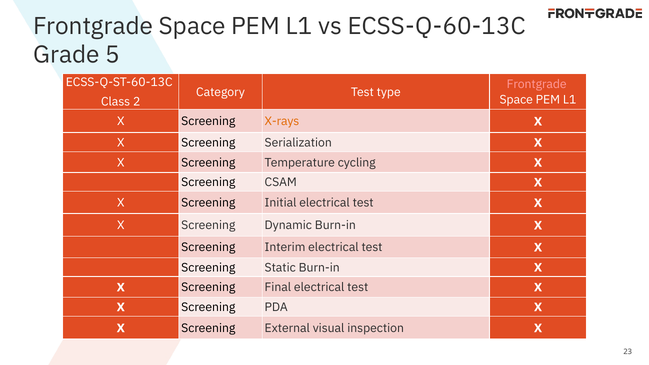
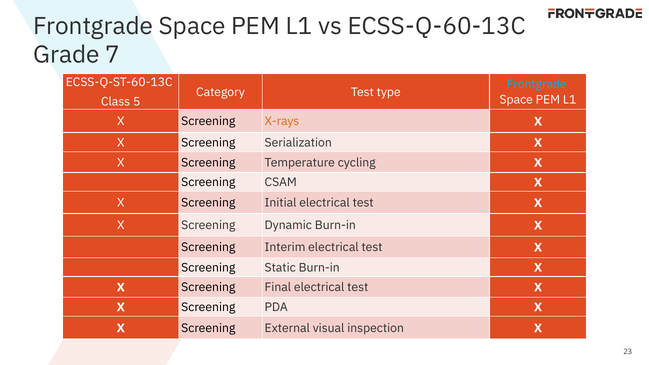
5: 5 -> 7
Frontgrade at (537, 84) colour: pink -> light blue
2: 2 -> 5
